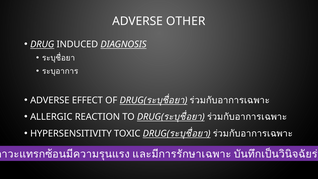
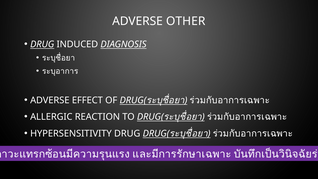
HYPERSENSITIVITY TOXIC: TOXIC -> DRUG
